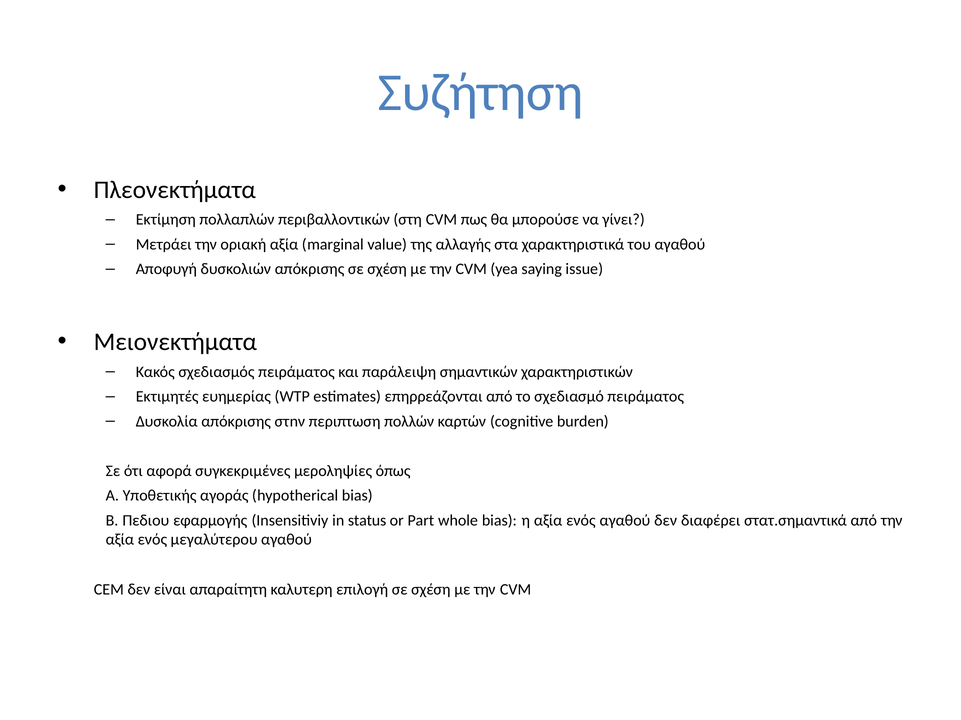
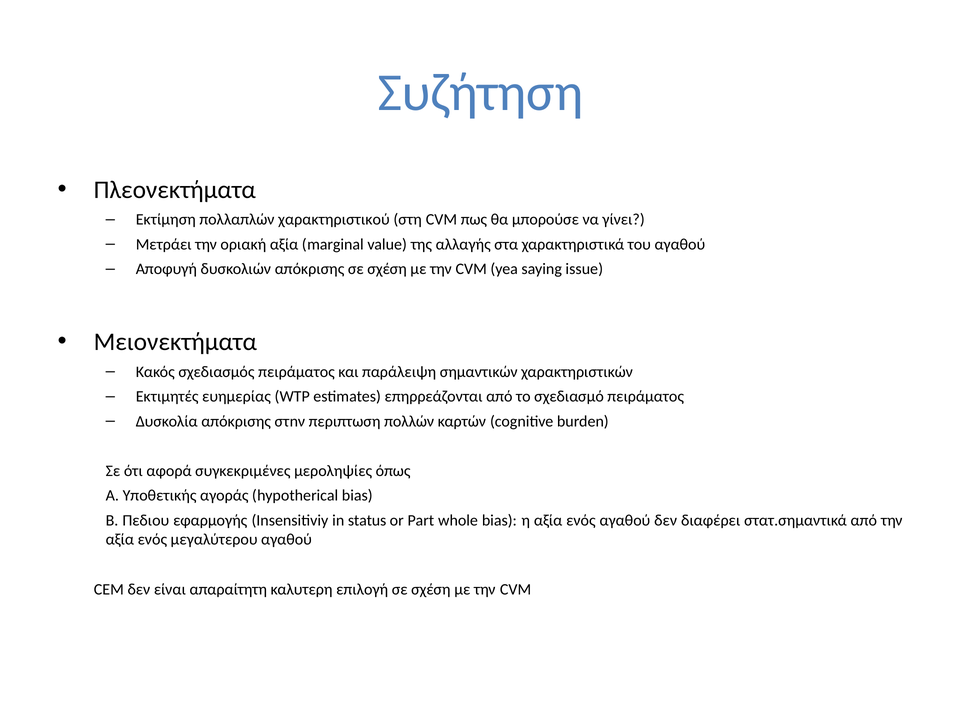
περιβαλλοντικών: περιβαλλοντικών -> χαρακτηριστικού
